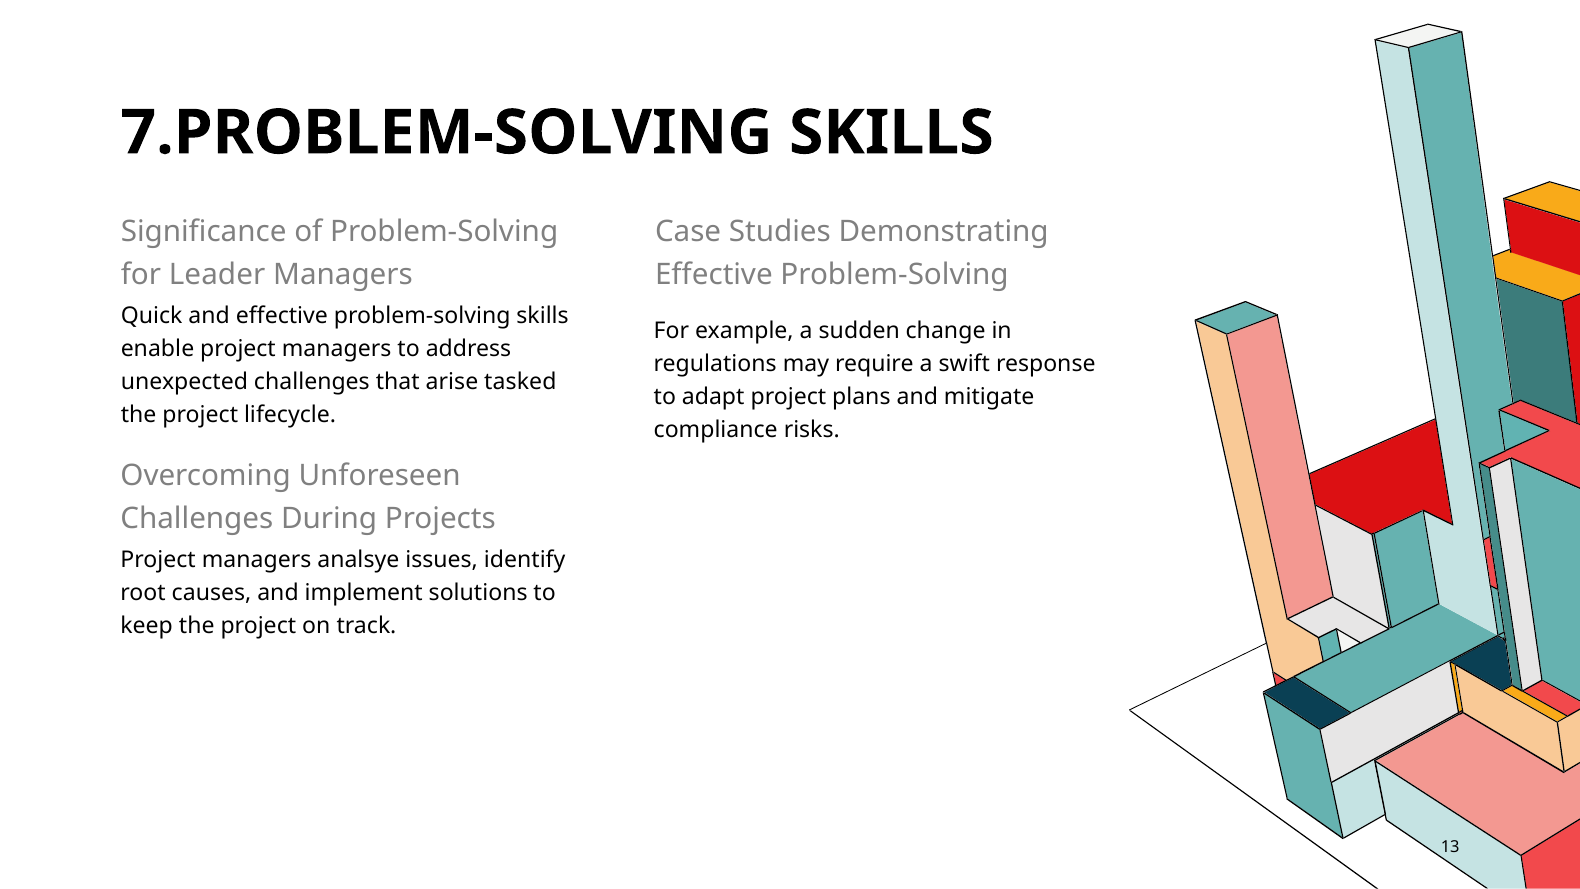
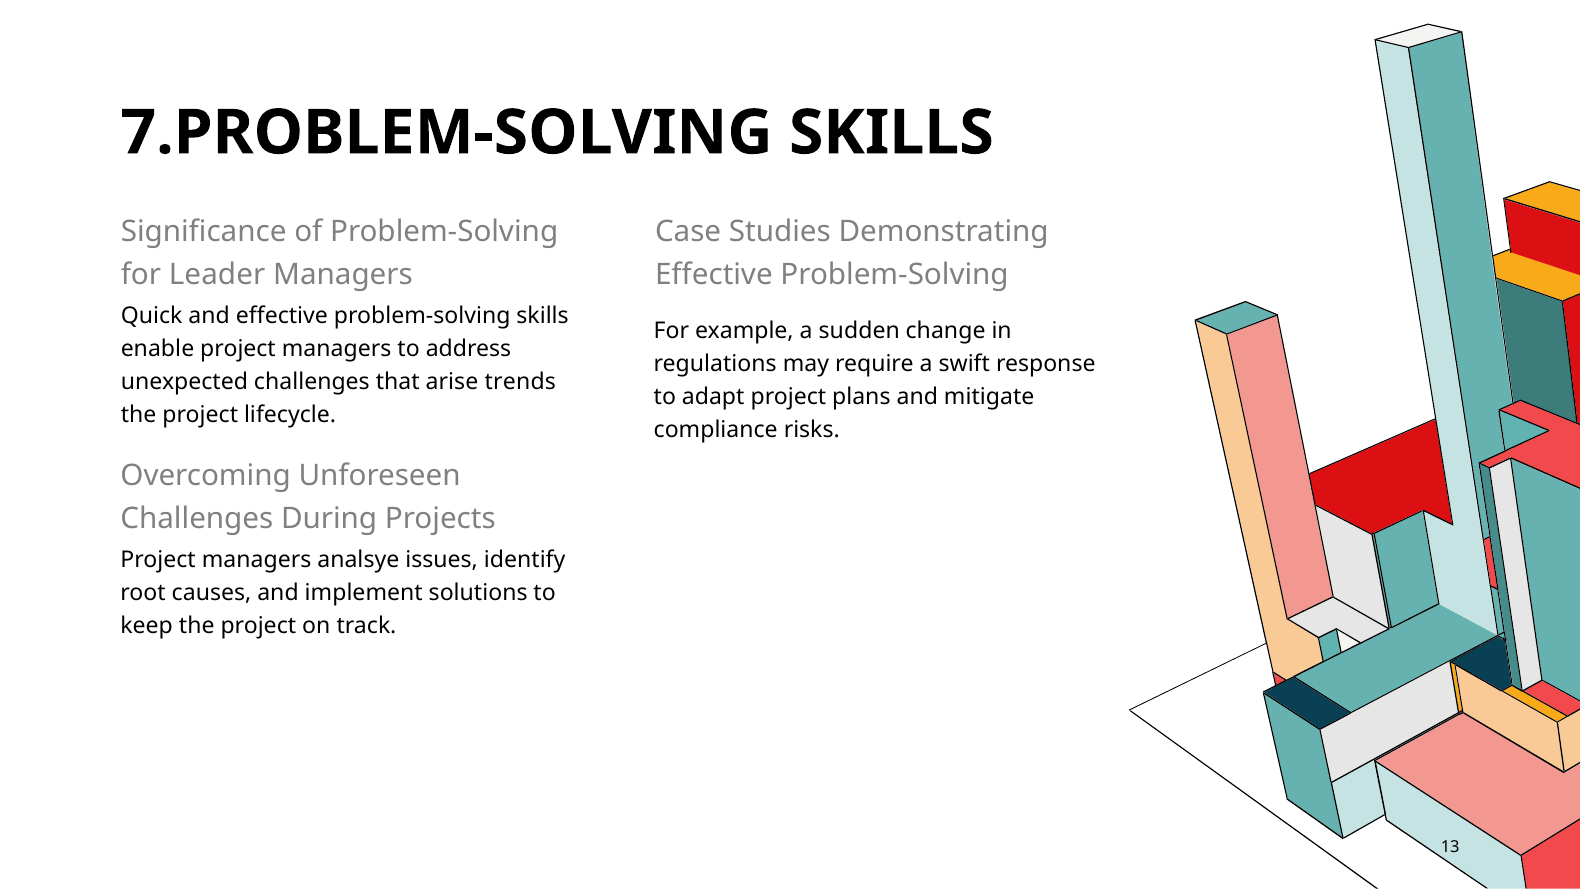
tasked: tasked -> trends
